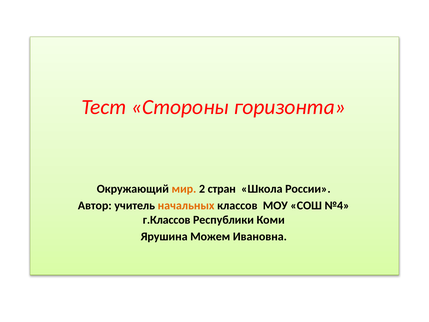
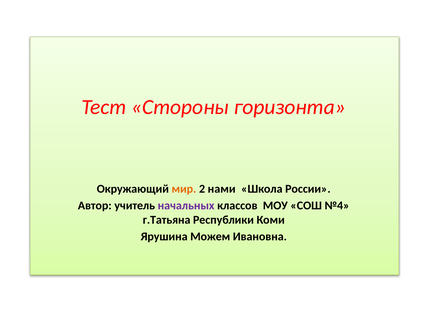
стран: стран -> нами
начальных colour: orange -> purple
г.Классов: г.Классов -> г.Татьяна
